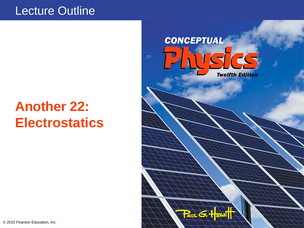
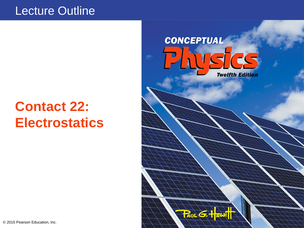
Another: Another -> Contact
